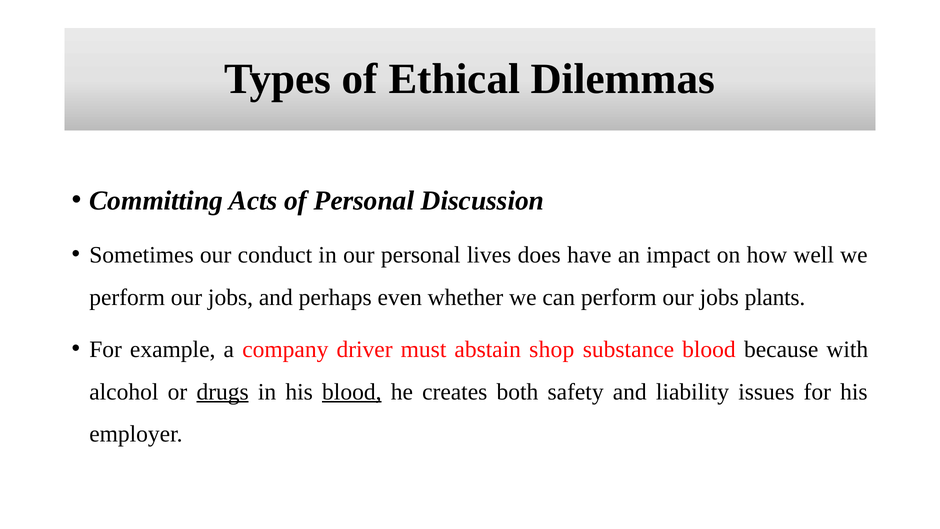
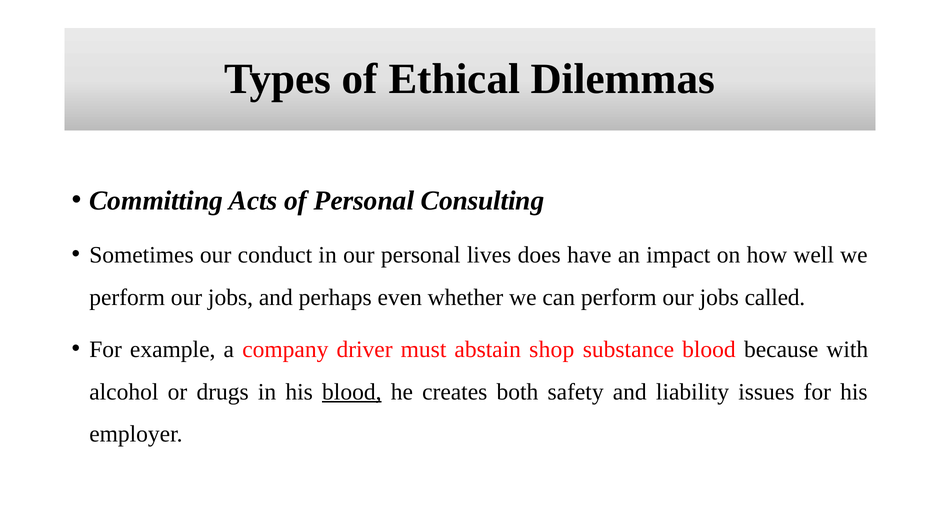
Discussion: Discussion -> Consulting
plants: plants -> called
drugs underline: present -> none
